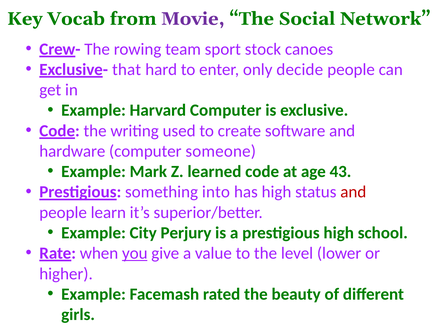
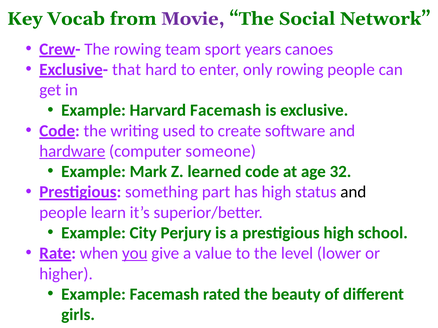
stock: stock -> years
only decide: decide -> rowing
Harvard Computer: Computer -> Facemash
hardware underline: none -> present
43: 43 -> 32
into: into -> part
and at (353, 192) colour: red -> black
